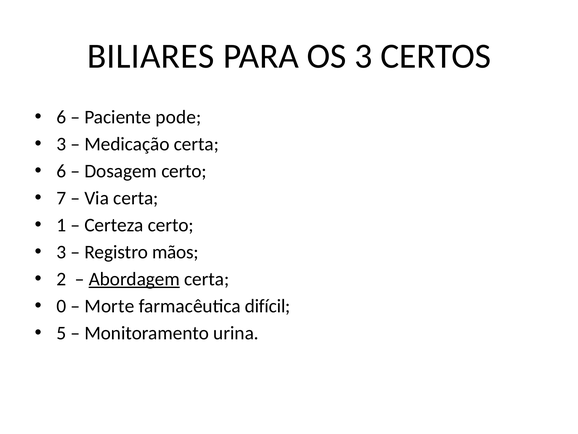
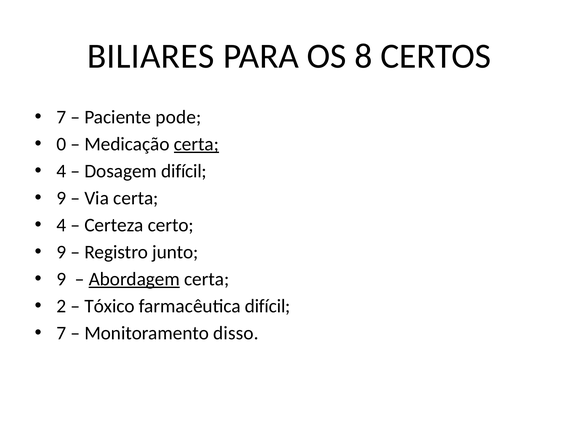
OS 3: 3 -> 8
6 at (61, 117): 6 -> 7
3 at (61, 144): 3 -> 0
certa at (196, 144) underline: none -> present
6 at (61, 171): 6 -> 4
Dosagem certo: certo -> difícil
7 at (61, 198): 7 -> 9
1 at (61, 225): 1 -> 4
3 at (61, 252): 3 -> 9
mãos: mãos -> junto
2 at (61, 279): 2 -> 9
0: 0 -> 2
Morte: Morte -> Tóxico
5 at (61, 333): 5 -> 7
urina: urina -> disso
